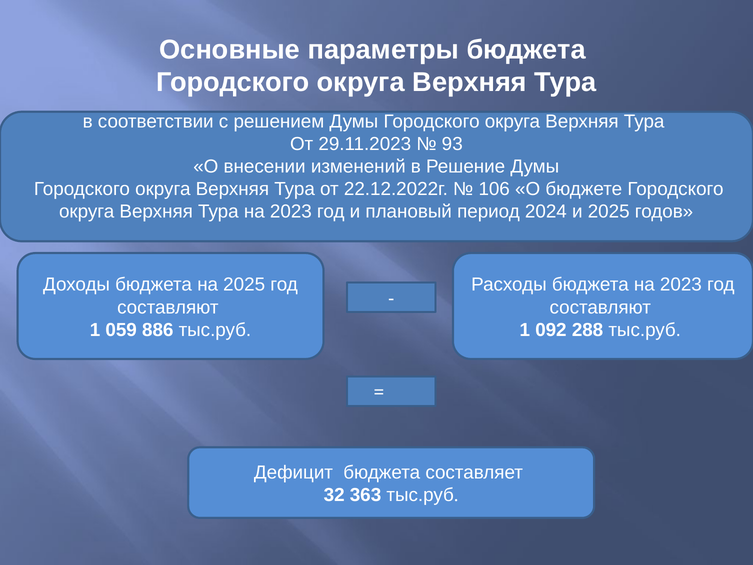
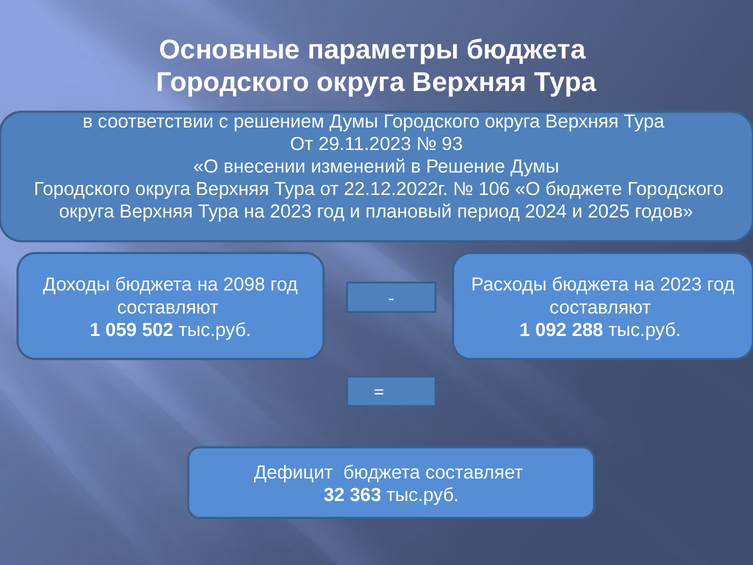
на 2025: 2025 -> 2098
886: 886 -> 502
